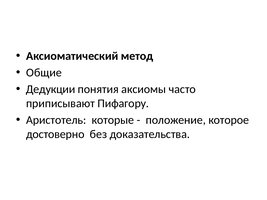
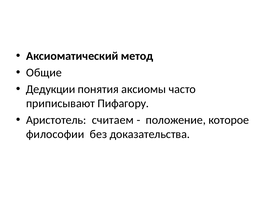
которые: которые -> считаем
достоверно: достоверно -> философии
